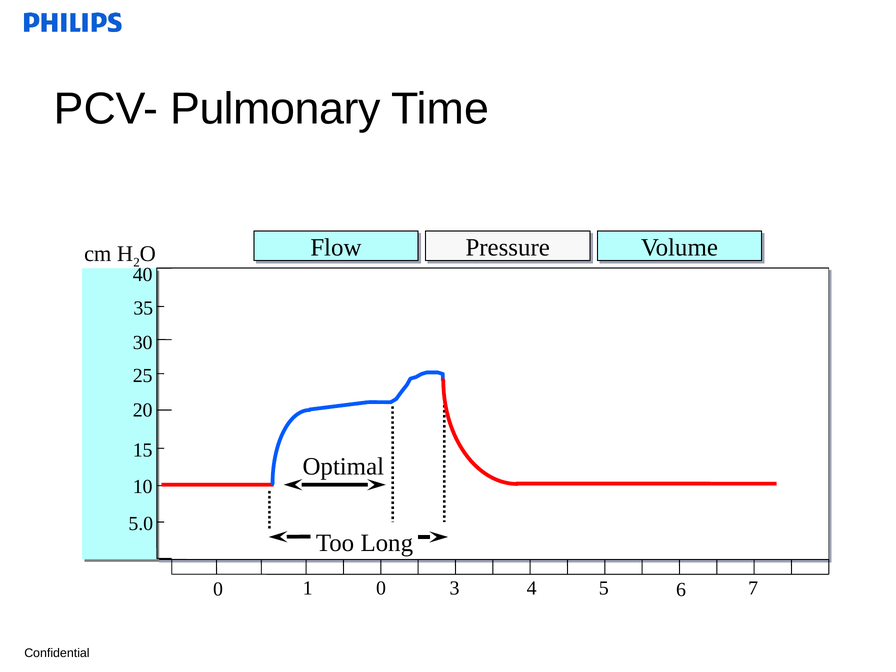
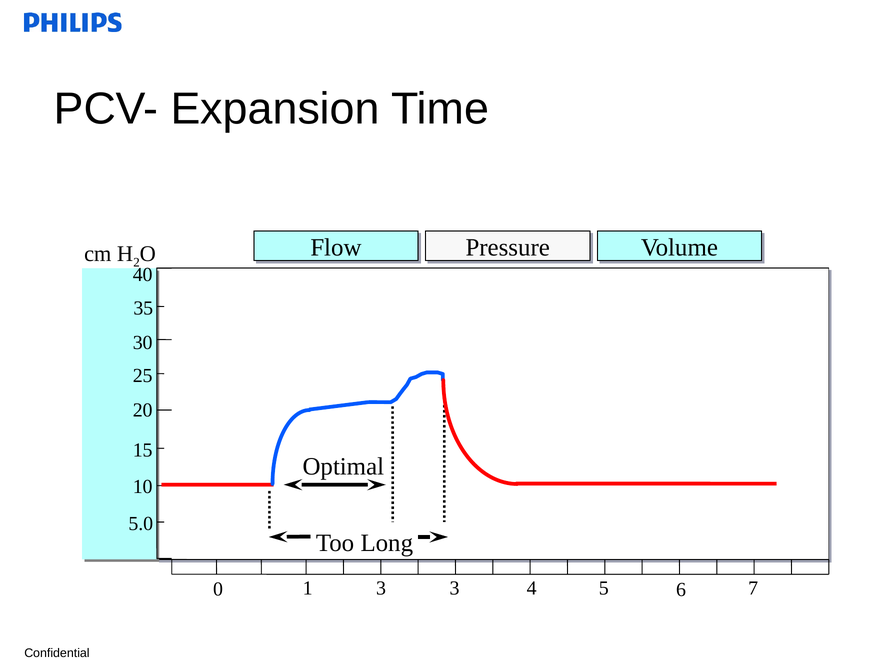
Pulmonary: Pulmonary -> Expansion
1 0: 0 -> 3
